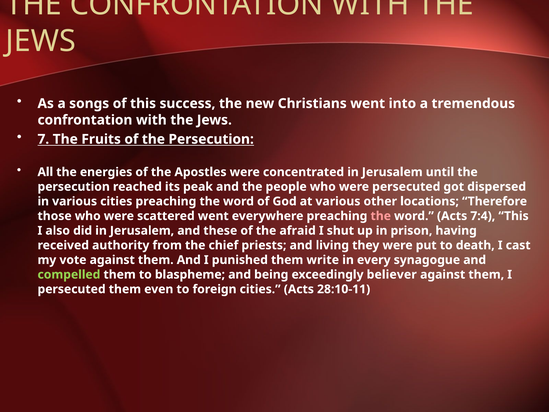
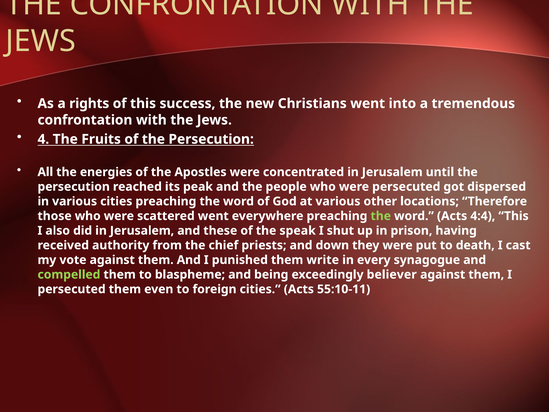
songs: songs -> rights
7: 7 -> 4
the at (381, 216) colour: pink -> light green
7:4: 7:4 -> 4:4
afraid: afraid -> speak
living: living -> down
28:10-11: 28:10-11 -> 55:10-11
